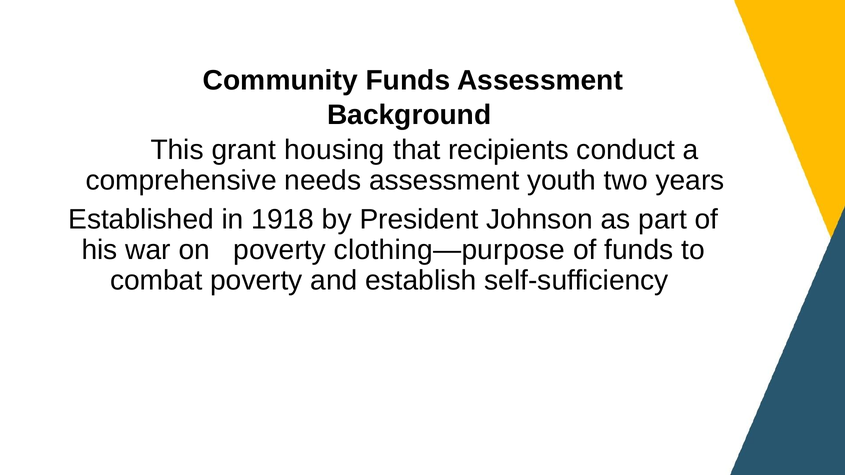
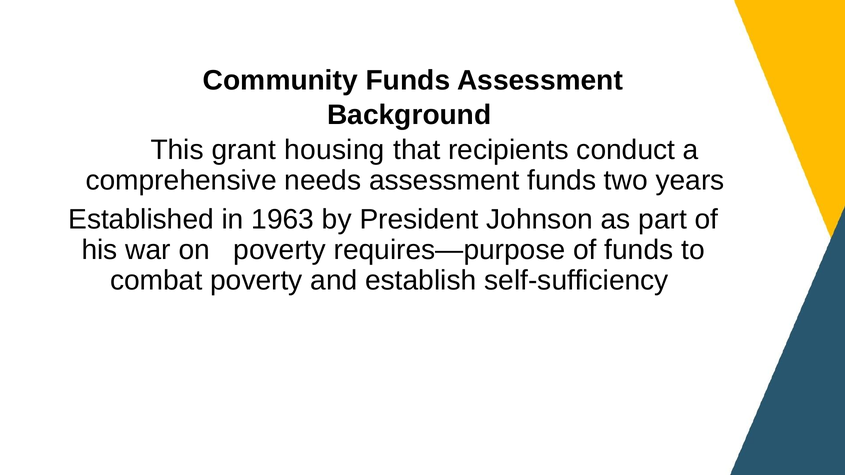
assessment youth: youth -> funds
1918: 1918 -> 1963
clothing—purpose: clothing—purpose -> requires—purpose
